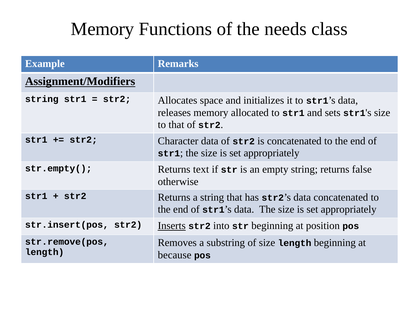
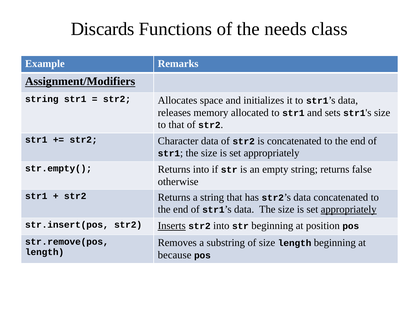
Memory at (103, 29): Memory -> Discards
Returns text: text -> into
appropriately at (349, 210) underline: none -> present
